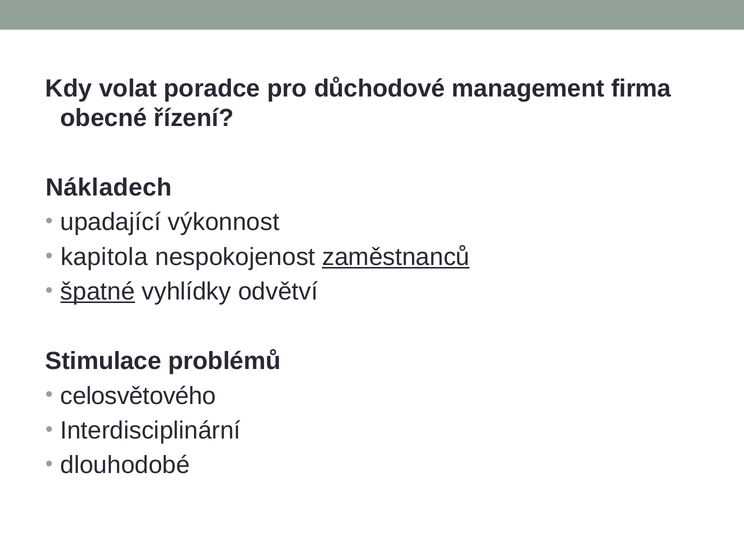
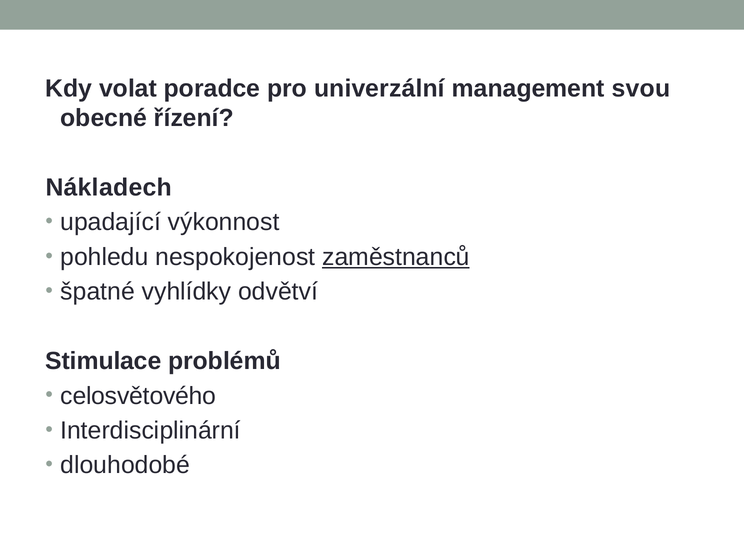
důchodové: důchodové -> univerzální
firma: firma -> svou
kapitola: kapitola -> pohledu
špatné underline: present -> none
